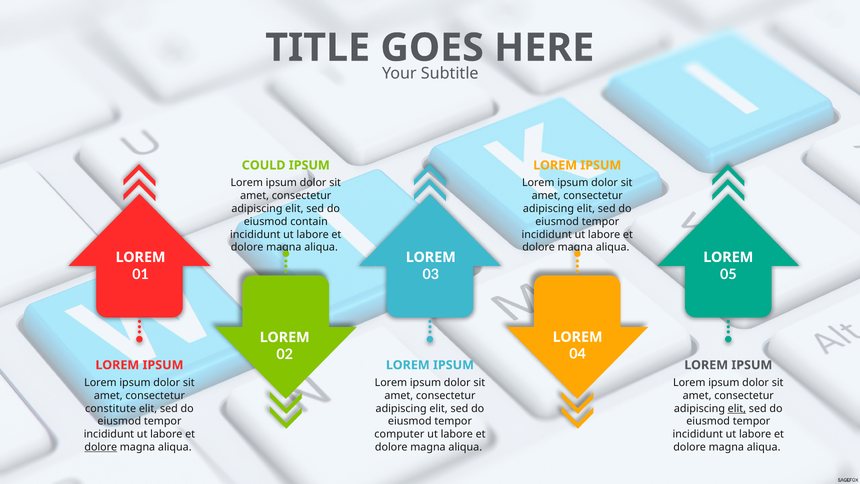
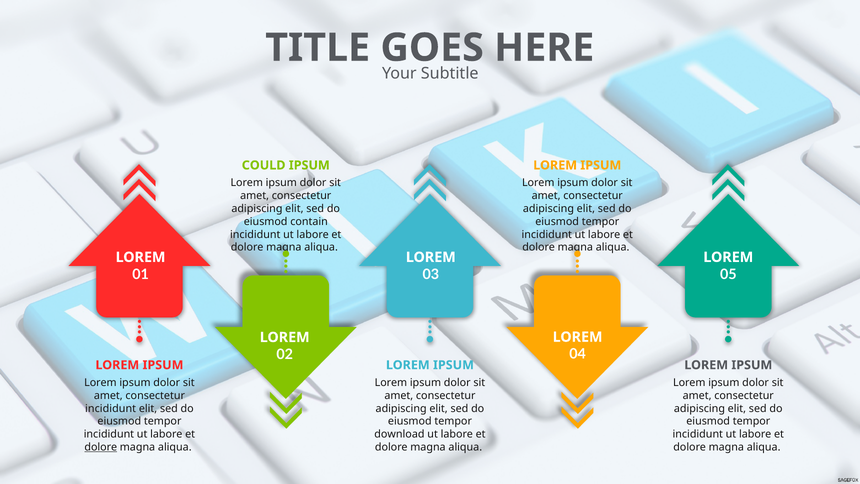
constitute at (111, 408): constitute -> incididunt
elit at (737, 408) underline: present -> none
computer: computer -> download
